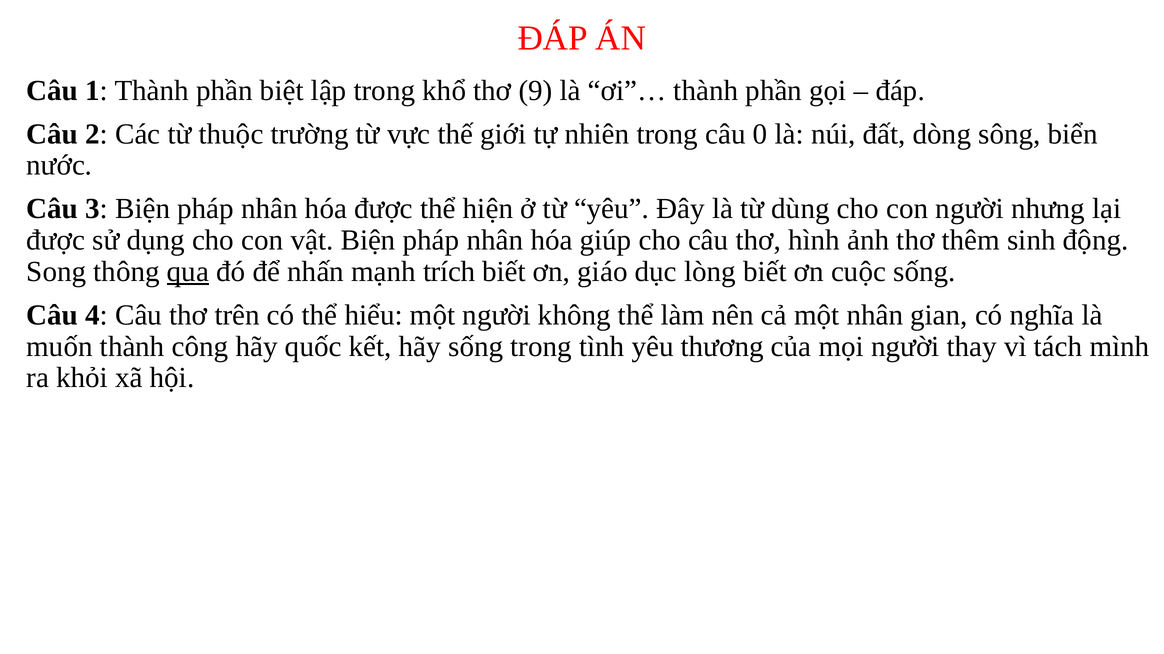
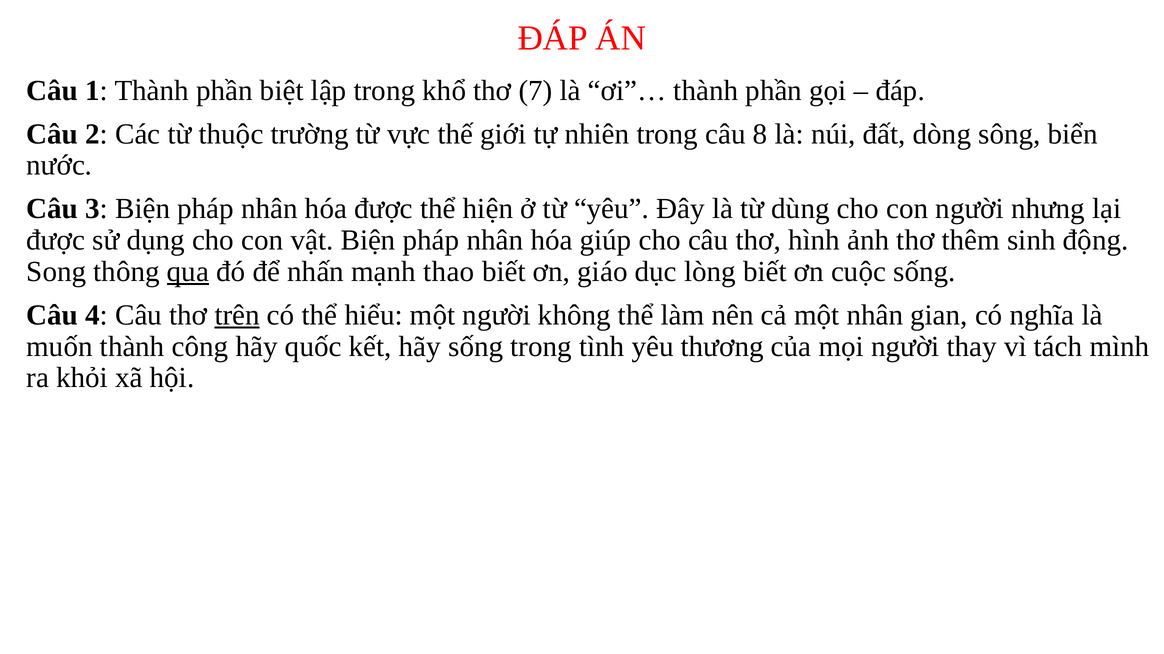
9: 9 -> 7
0: 0 -> 8
trích: trích -> thao
trên underline: none -> present
